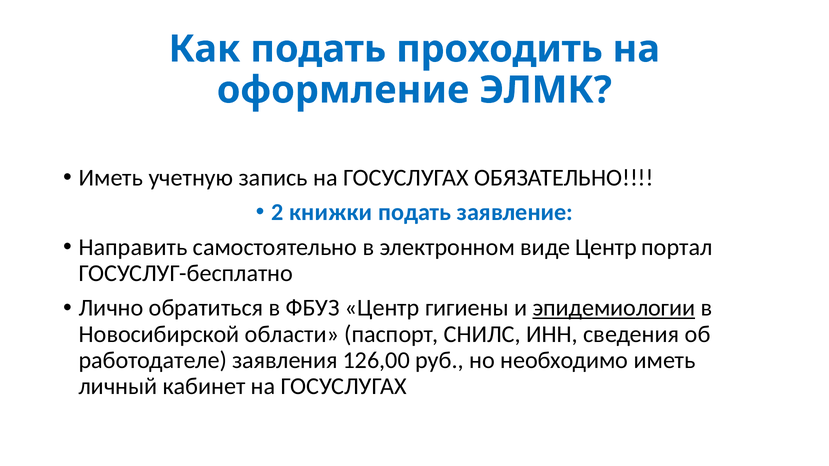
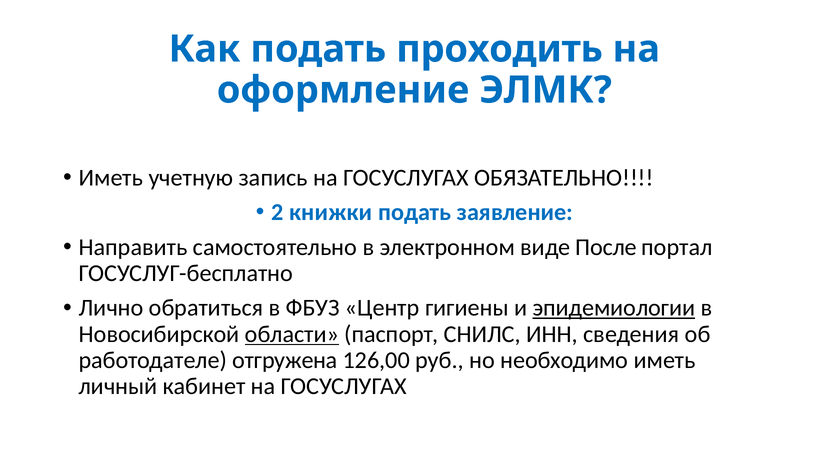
виде Центр: Центр -> После
области underline: none -> present
заявления: заявления -> отгружена
